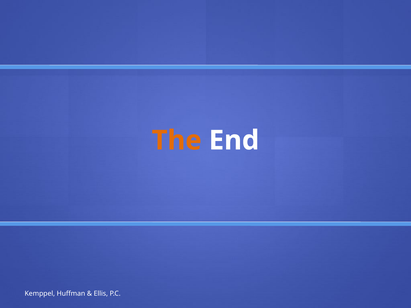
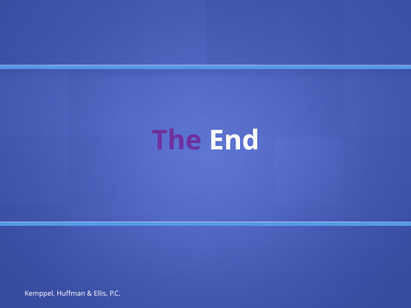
The colour: orange -> purple
